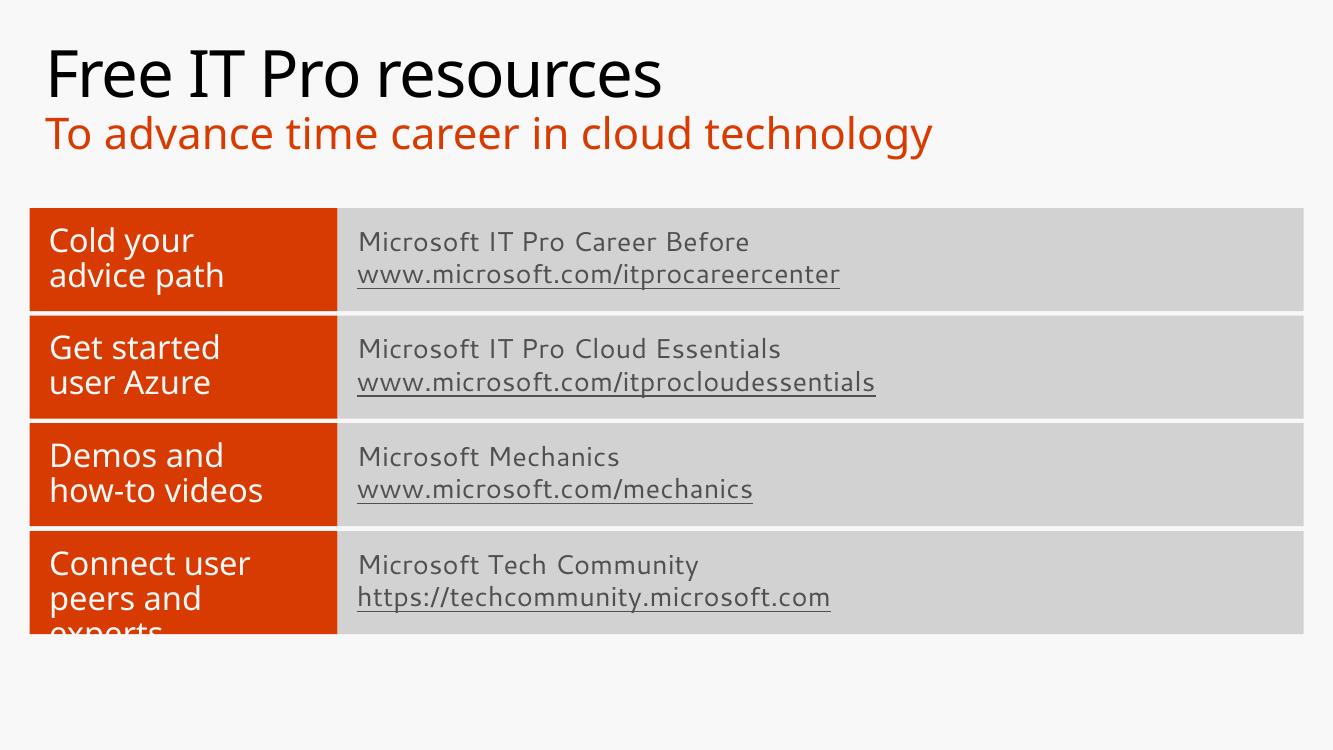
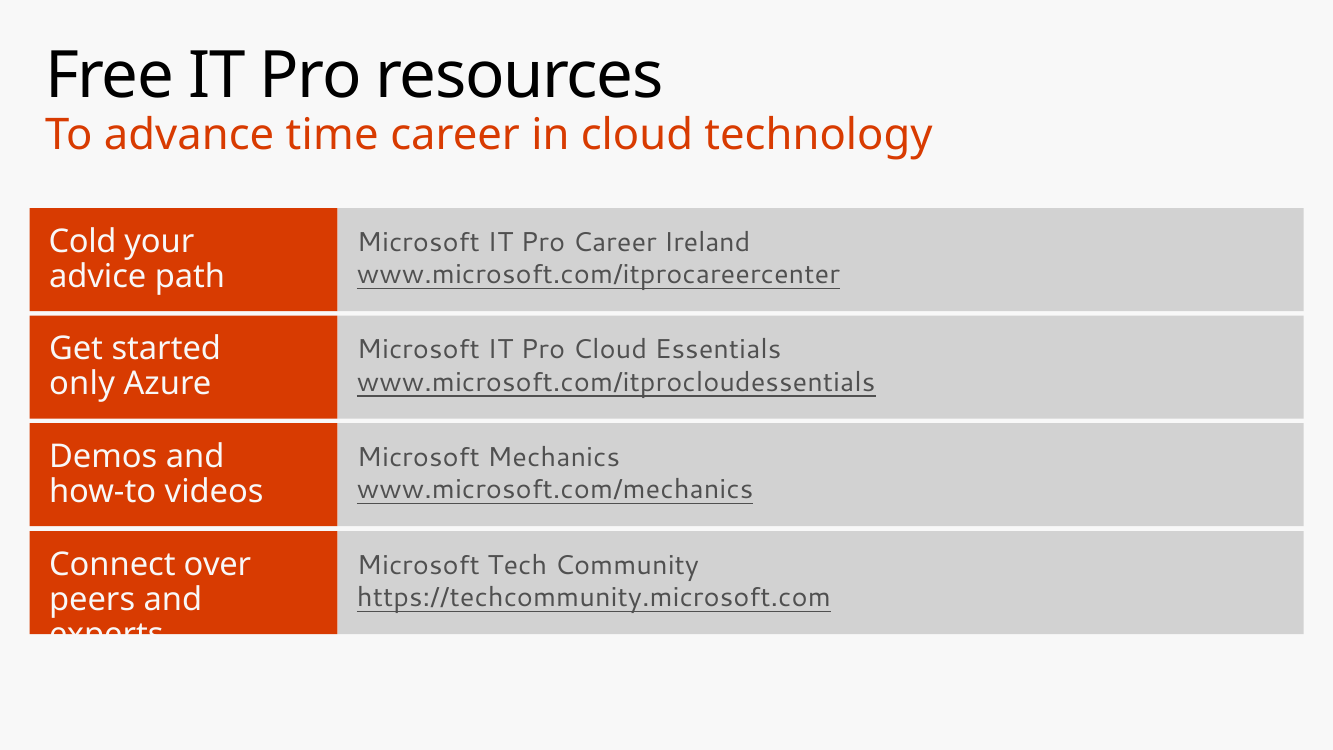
Before: Before -> Ireland
user at (82, 384): user -> only
Connect user: user -> over
